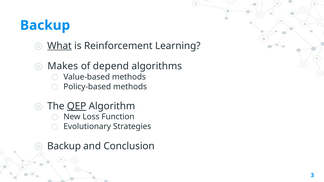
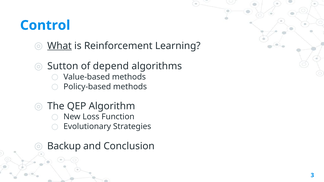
Backup at (45, 25): Backup -> Control
Makes: Makes -> Sutton
QEP underline: present -> none
